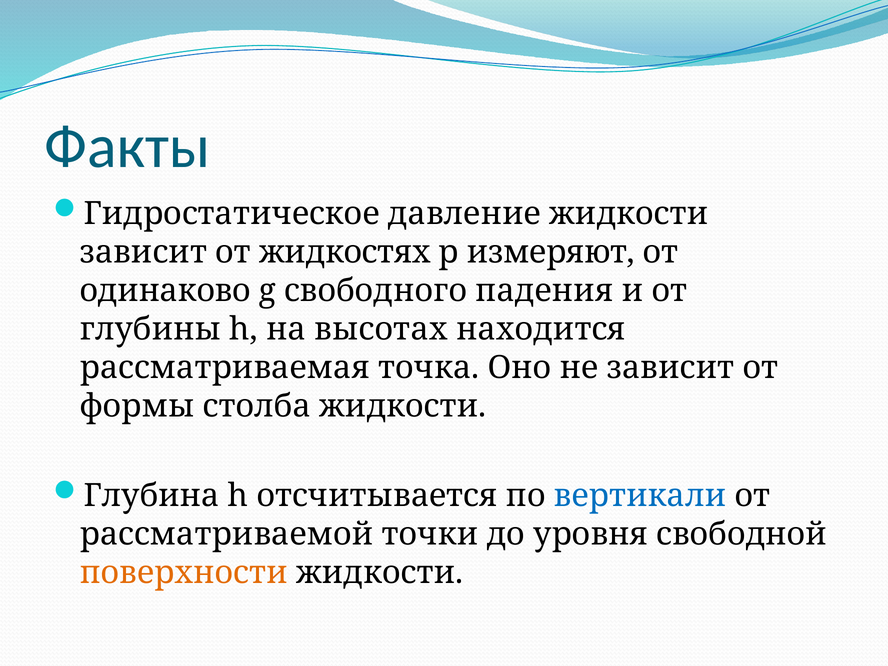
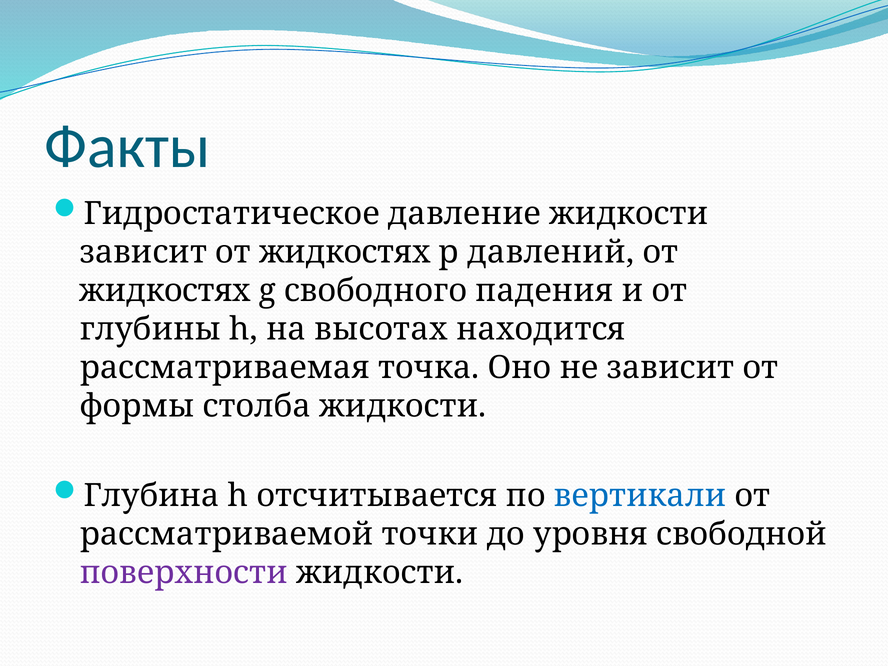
измеряют: измеряют -> давлений
одинаково at (165, 291): одинаково -> жидкостях
поверхности colour: orange -> purple
